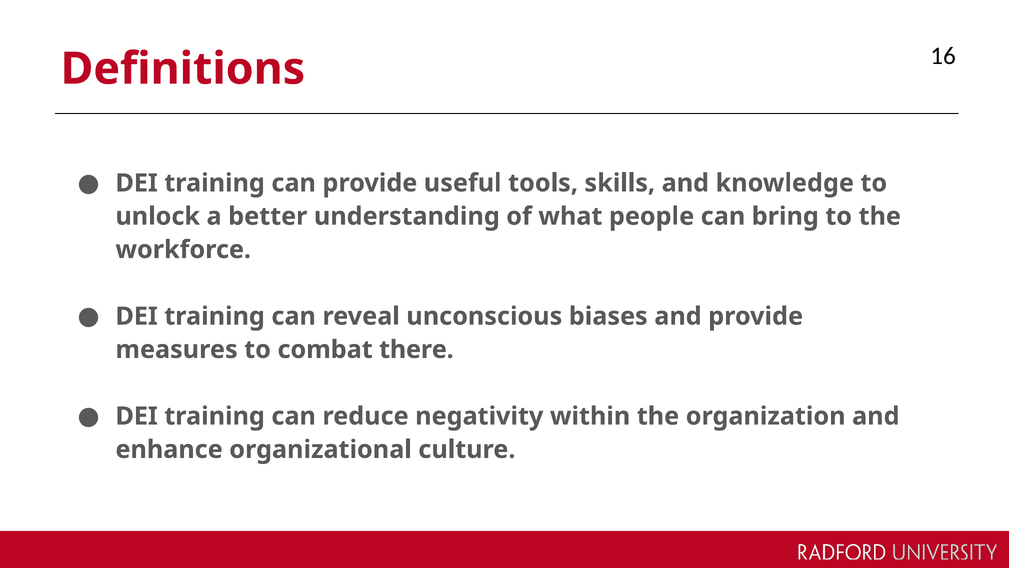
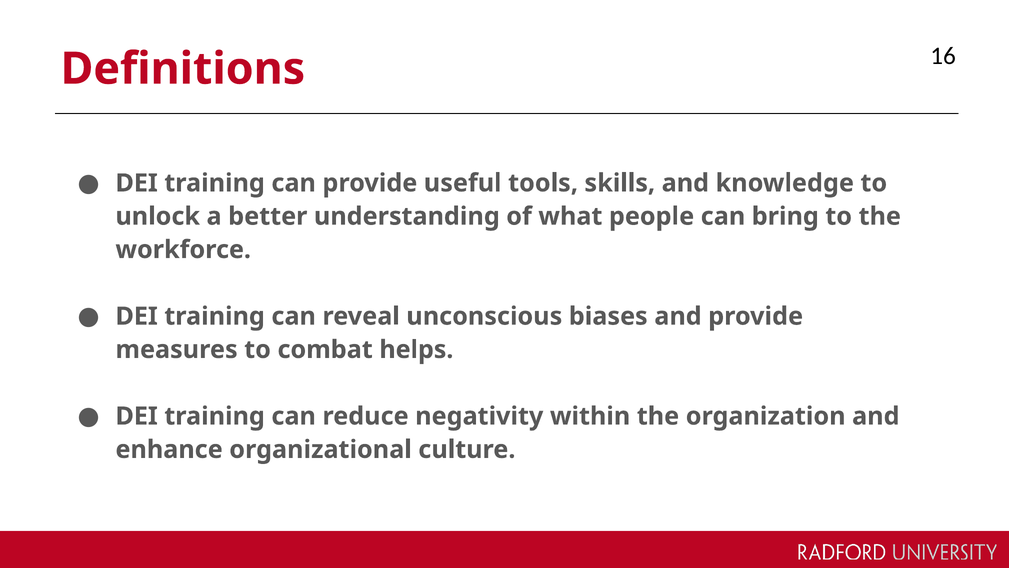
there: there -> helps
